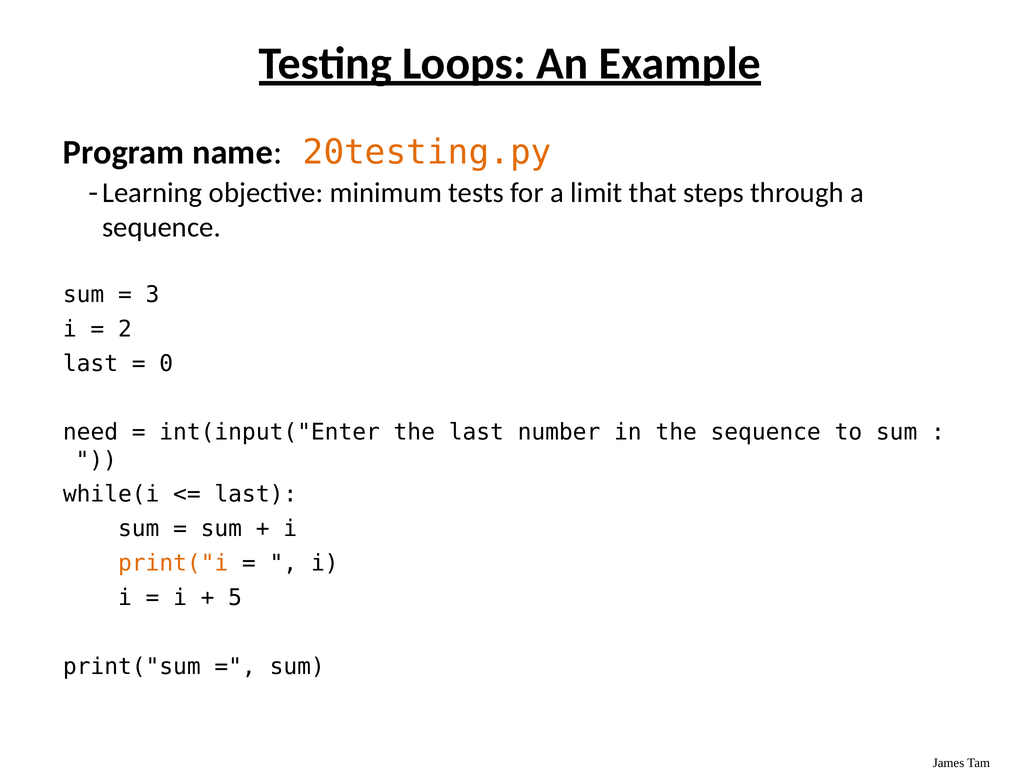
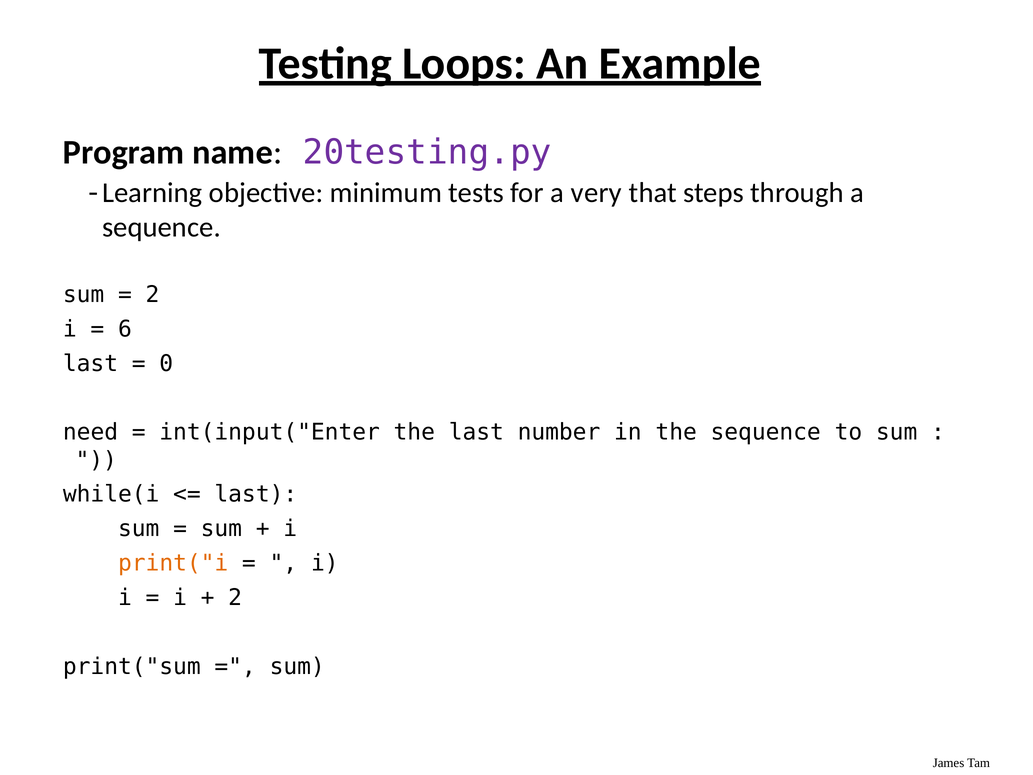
20testing.py colour: orange -> purple
limit: limit -> very
3 at (152, 295): 3 -> 2
2: 2 -> 6
5 at (235, 597): 5 -> 2
